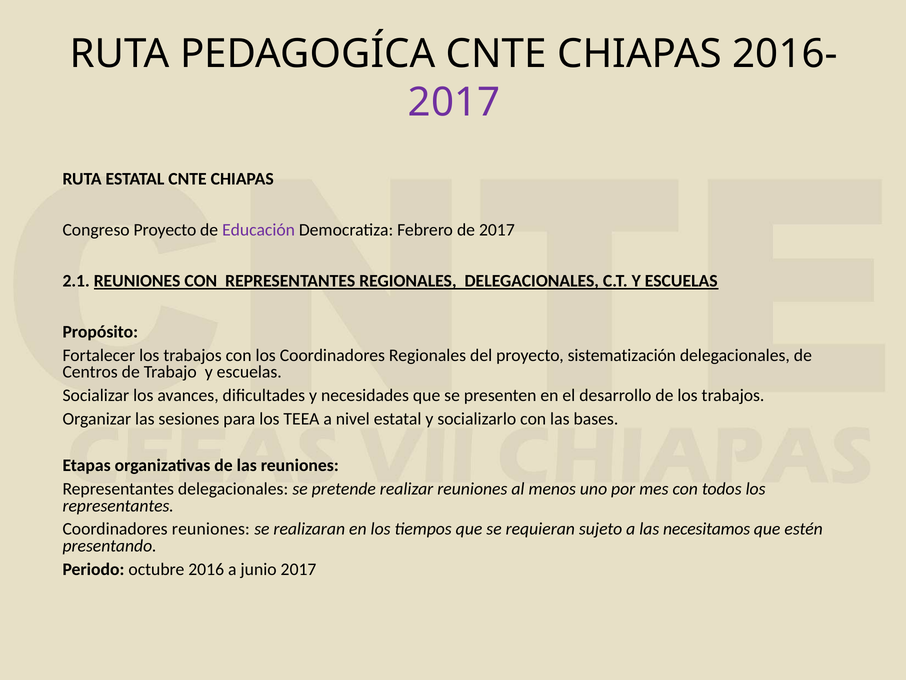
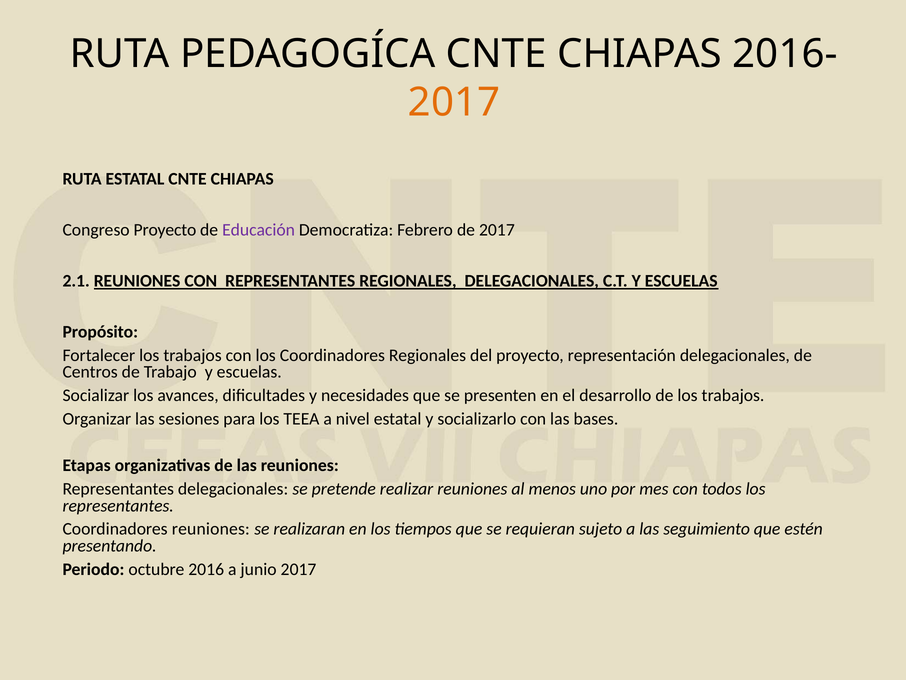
2017 at (454, 102) colour: purple -> orange
sistematización: sistematización -> representación
necesitamos: necesitamos -> seguimiento
